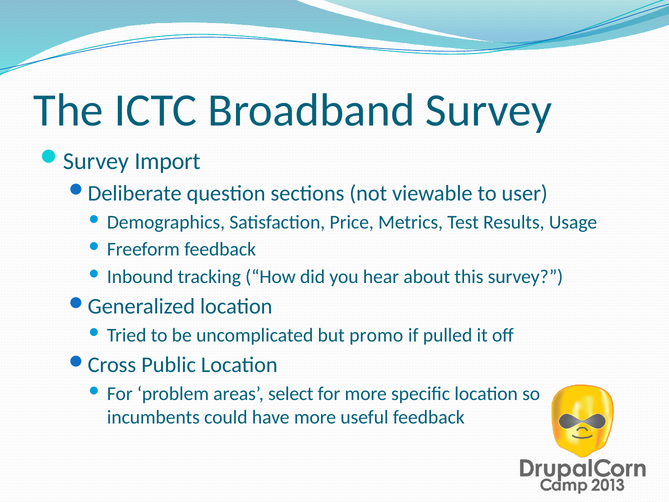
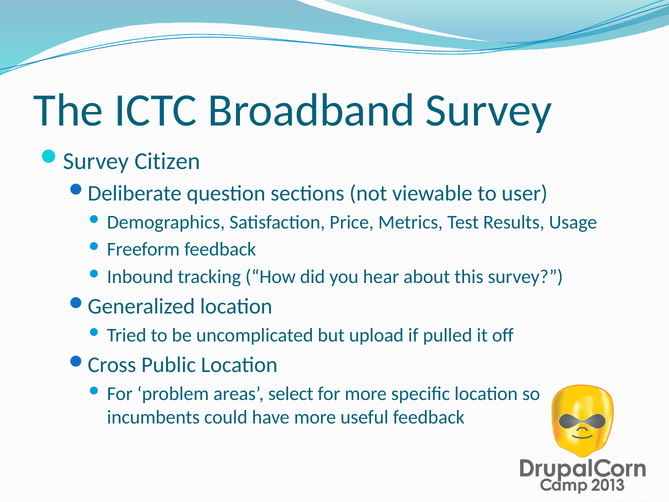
Import: Import -> Citizen
promo: promo -> upload
